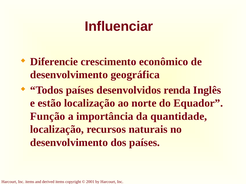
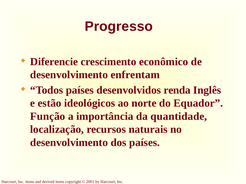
Influenciar: Influenciar -> Progresso
geográfica: geográfica -> enfrentam
estão localização: localização -> ideológicos
